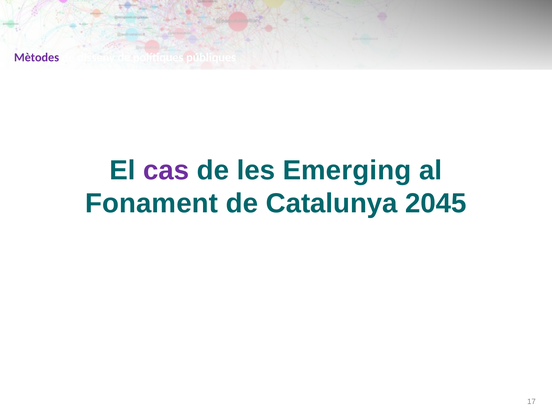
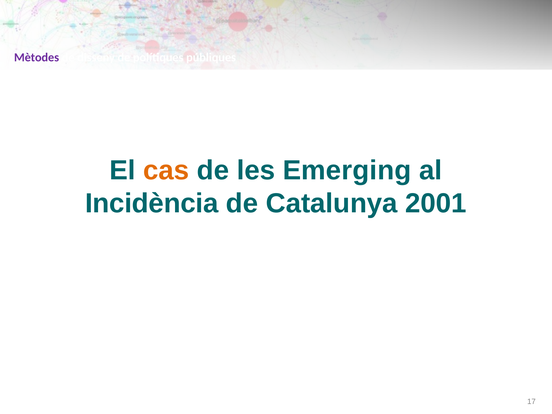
cas colour: purple -> orange
Fonament: Fonament -> Incidència
2045: 2045 -> 2001
